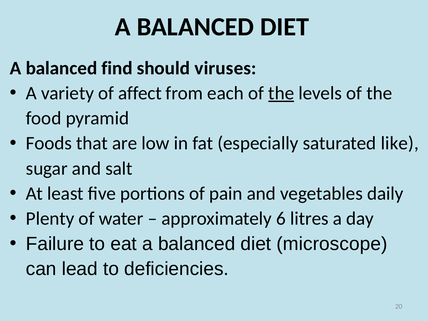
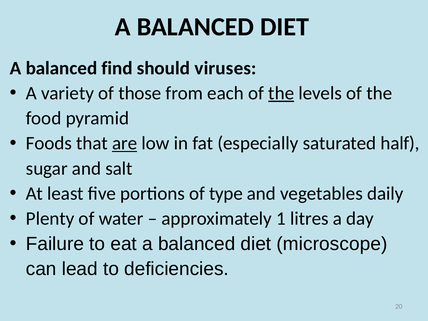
affect: affect -> those
are underline: none -> present
like: like -> half
pain: pain -> type
6: 6 -> 1
